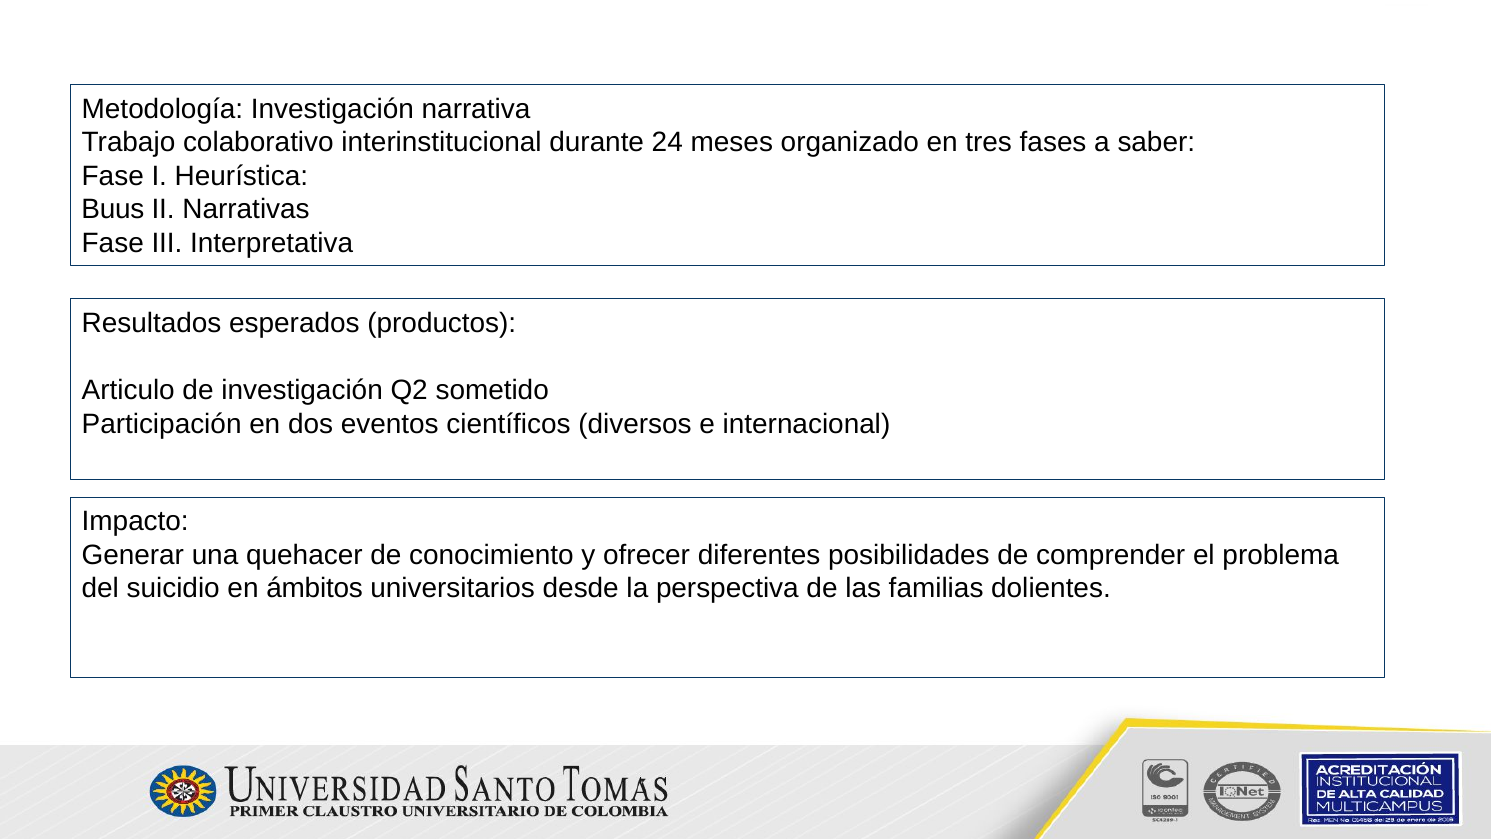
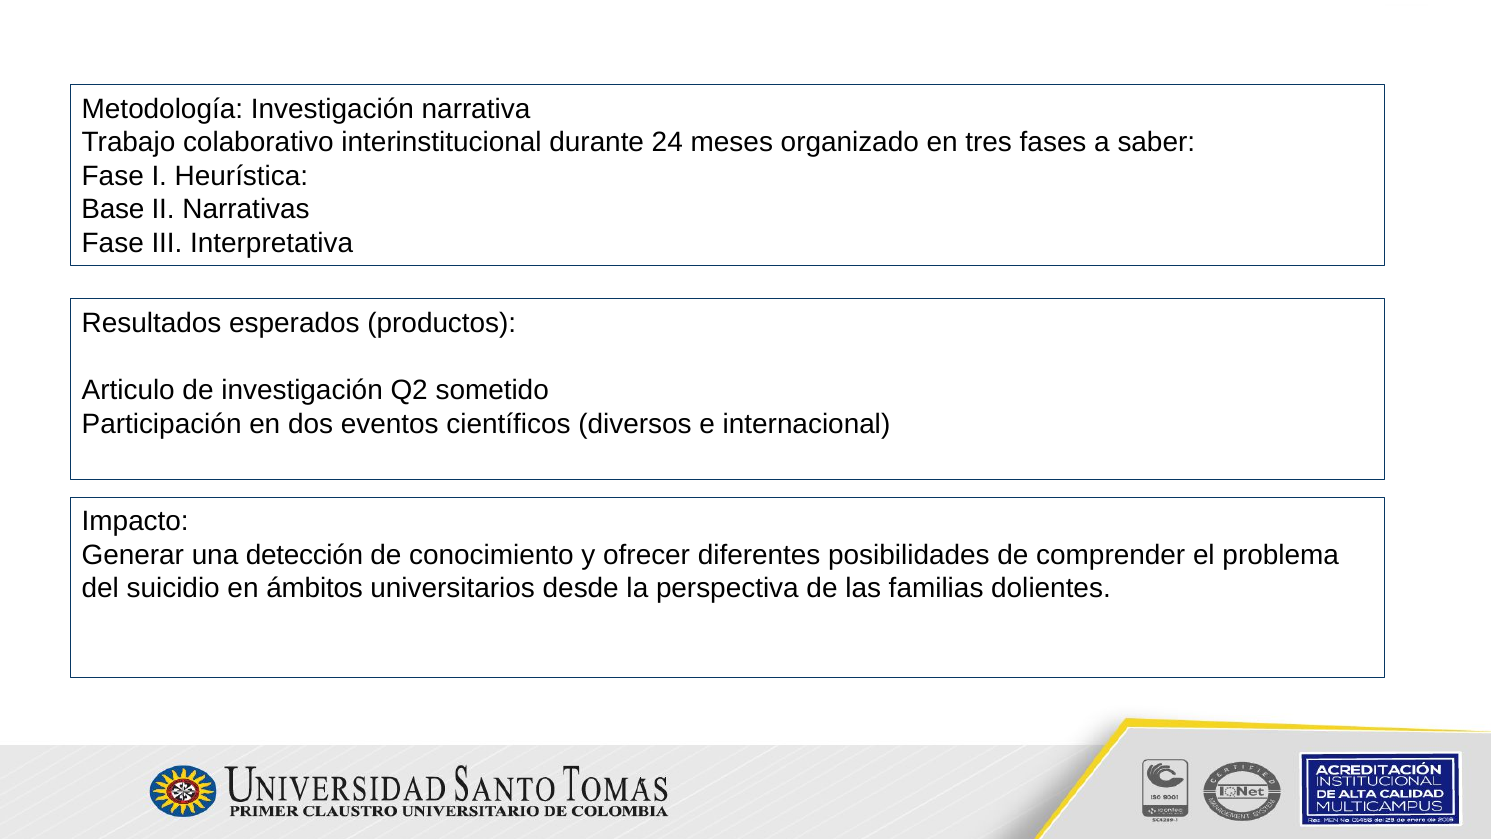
Buus: Buus -> Base
quehacer: quehacer -> detección
